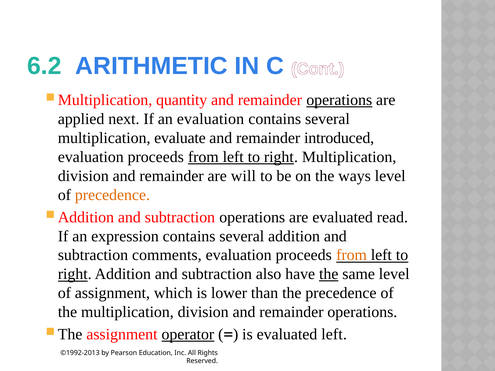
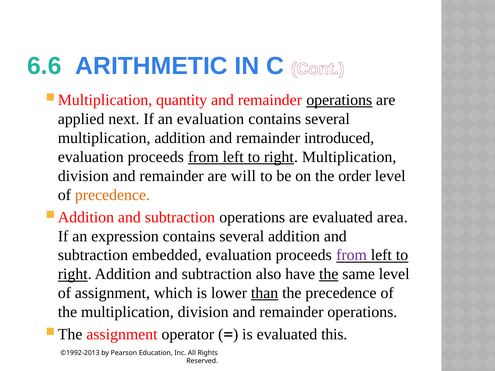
6.2: 6.2 -> 6.6
multiplication evaluate: evaluate -> addition
ways: ways -> order
read: read -> area
comments: comments -> embedded
from at (352, 255) colour: orange -> purple
than underline: none -> present
operator underline: present -> none
evaluated left: left -> this
